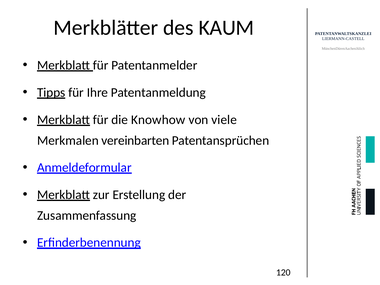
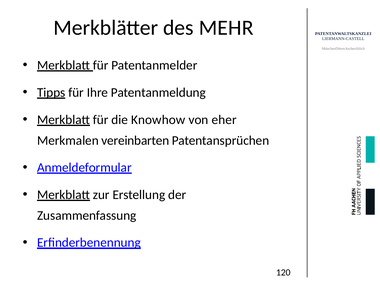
KAUM: KAUM -> MEHR
viele: viele -> eher
